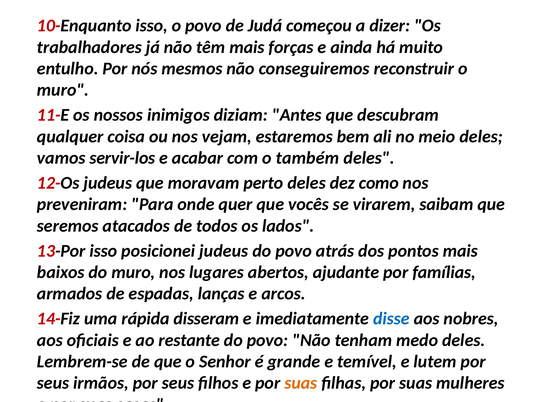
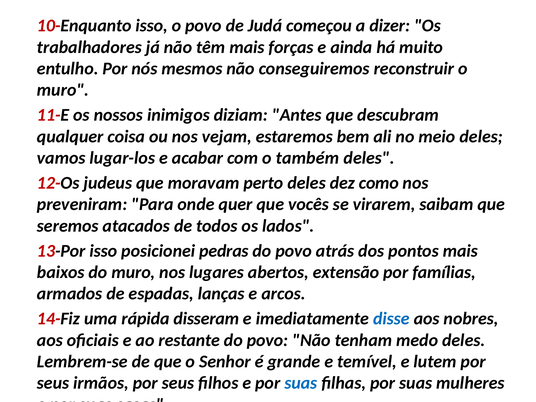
servir-los: servir-los -> lugar-los
posicionei judeus: judeus -> pedras
ajudante: ajudante -> extensão
suas at (301, 383) colour: orange -> blue
